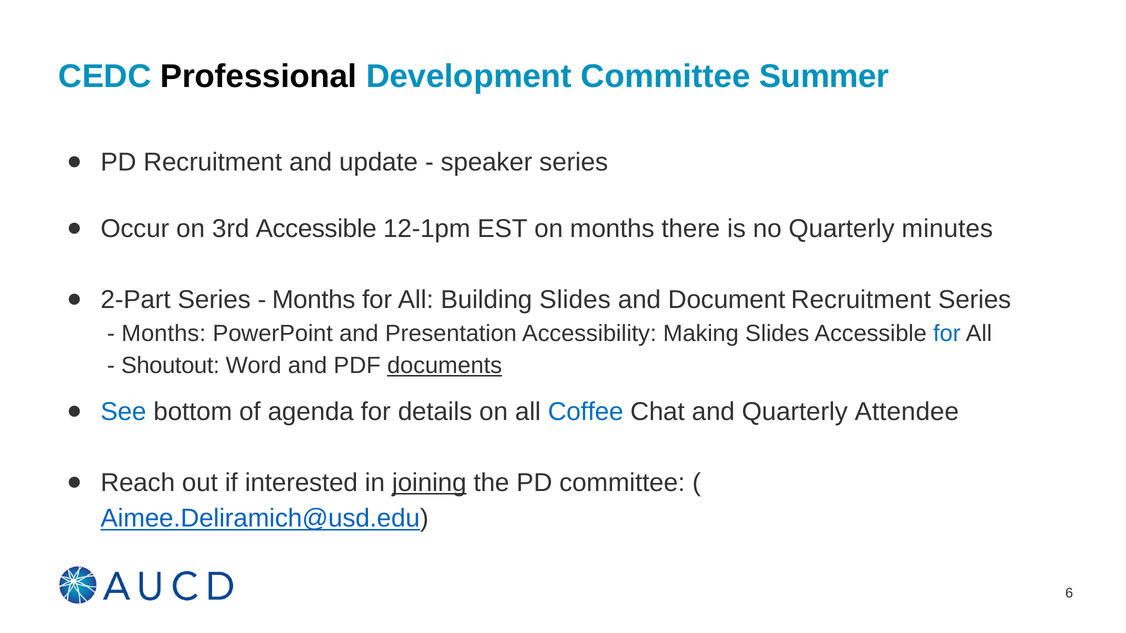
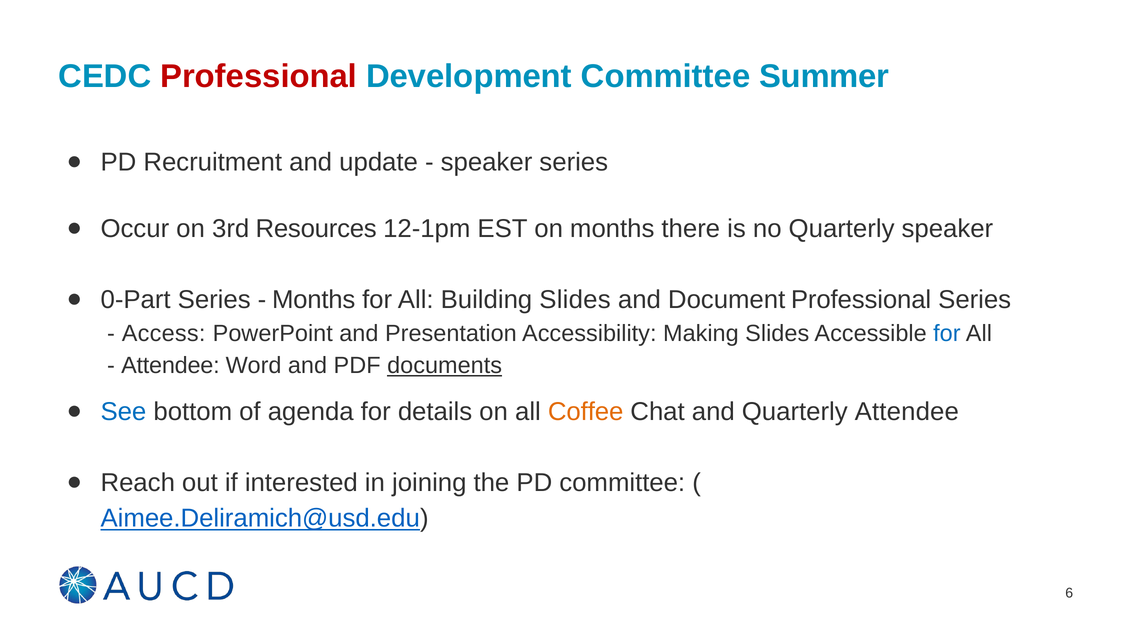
Professional at (259, 76) colour: black -> red
3rd Accessible: Accessible -> Resources
Quarterly minutes: minutes -> speaker
2-Part: 2-Part -> 0-Part
Document Recruitment: Recruitment -> Professional
Months at (164, 333): Months -> Access
Shoutout at (170, 366): Shoutout -> Attendee
Coffee colour: blue -> orange
joining underline: present -> none
